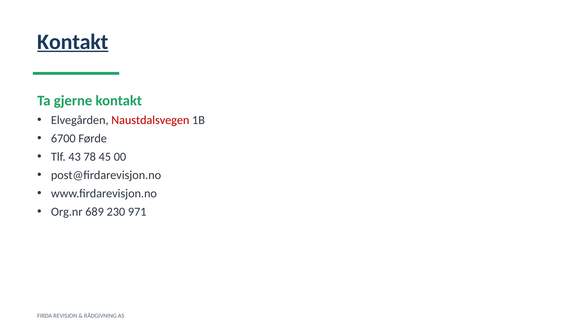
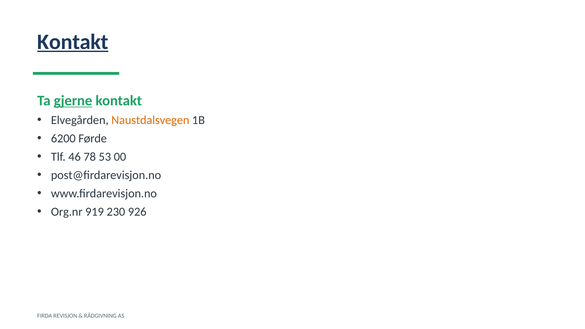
gjerne underline: none -> present
Naustdalsvegen colour: red -> orange
6700: 6700 -> 6200
43: 43 -> 46
45: 45 -> 53
689: 689 -> 919
971: 971 -> 926
